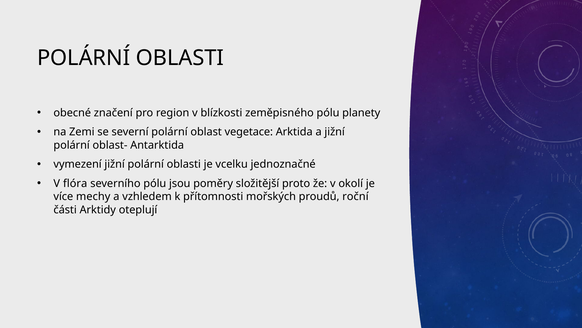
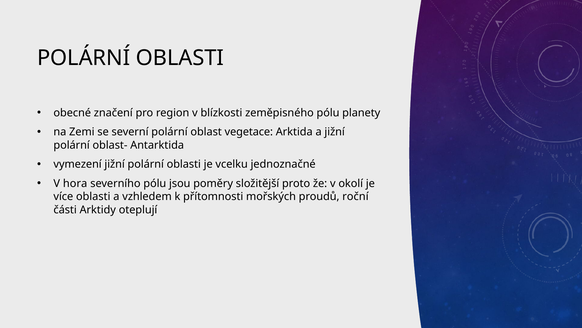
flóra: flóra -> hora
více mechy: mechy -> oblasti
